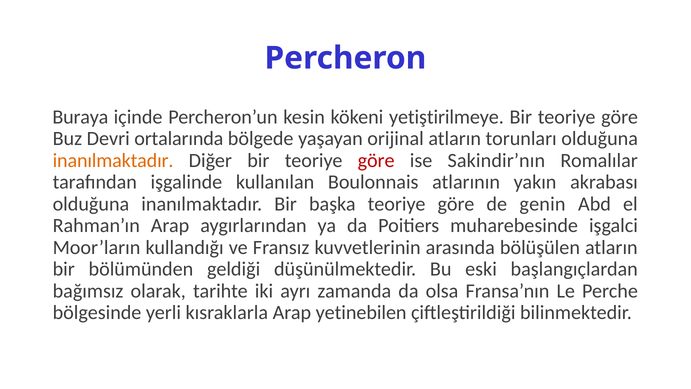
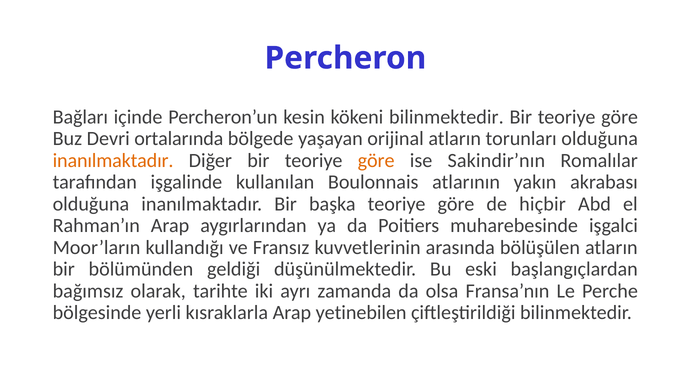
Buraya: Buraya -> Bağları
kökeni yetiştirilmeye: yetiştirilmeye -> bilinmektedir
göre at (376, 160) colour: red -> orange
genin: genin -> hiçbir
